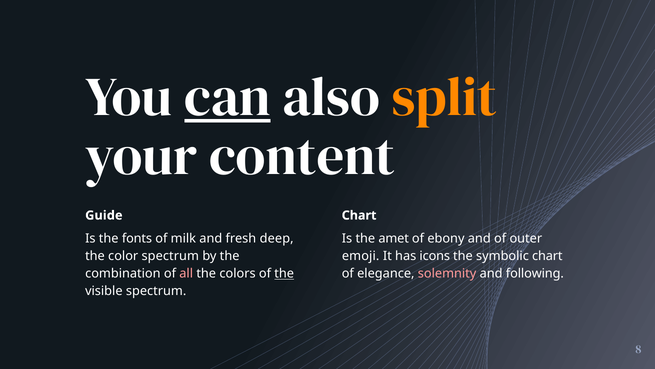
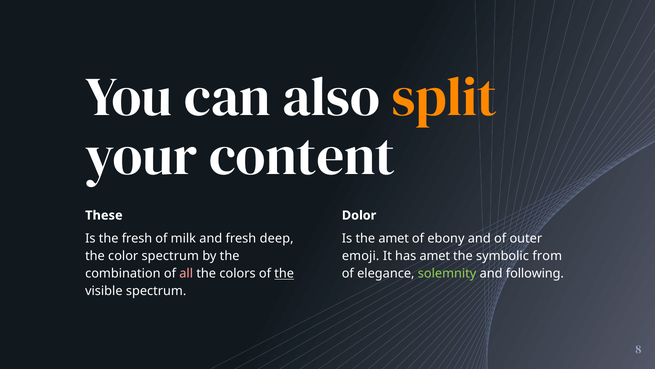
can underline: present -> none
Guide: Guide -> These
Chart at (359, 215): Chart -> Dolor
the fonts: fonts -> fresh
has icons: icons -> amet
symbolic chart: chart -> from
solemnity colour: pink -> light green
